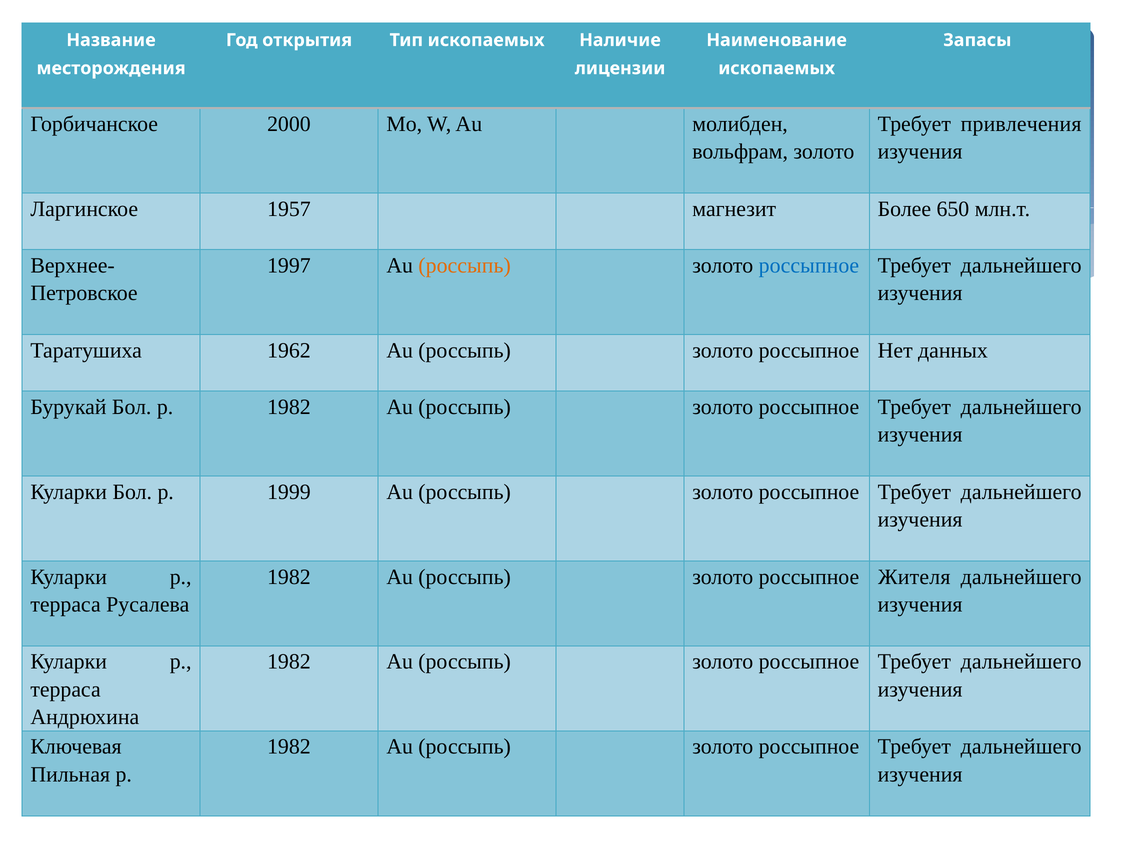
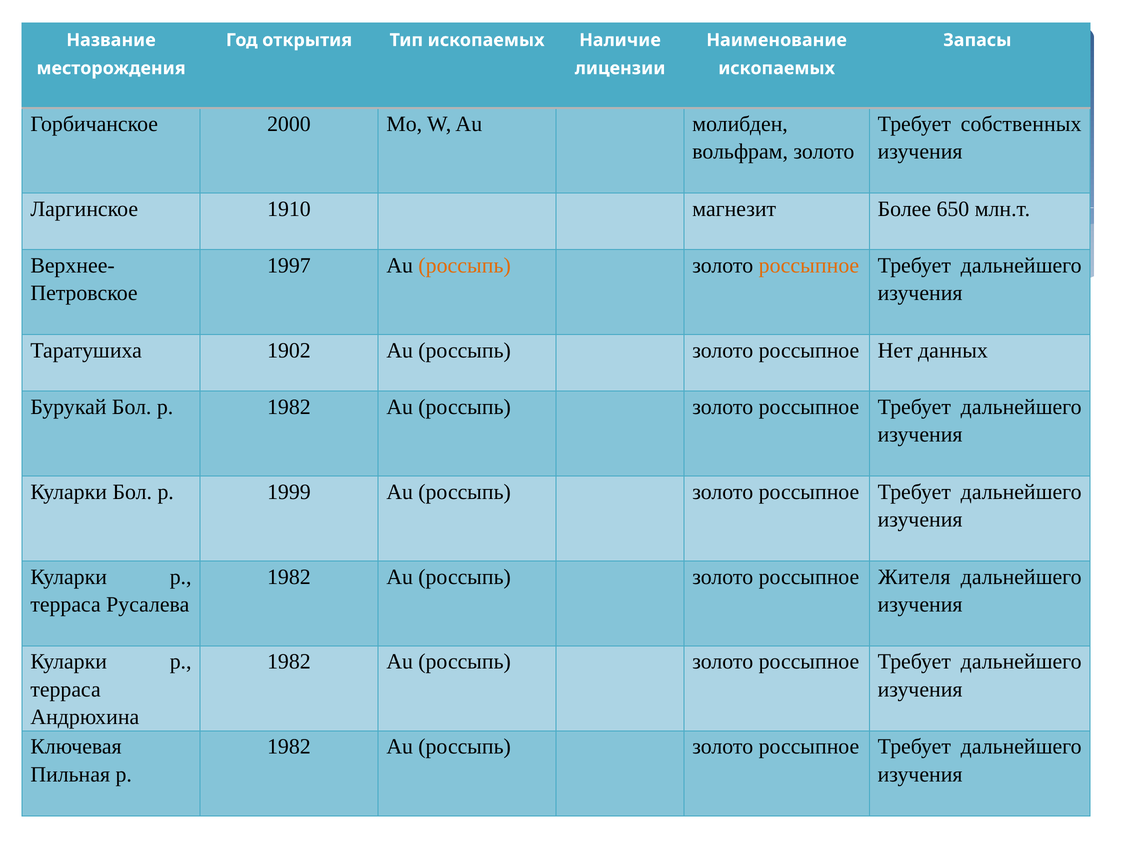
привлечения: привлечения -> собственных
1957: 1957 -> 1910
россыпное at (809, 265) colour: blue -> orange
1962: 1962 -> 1902
